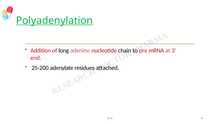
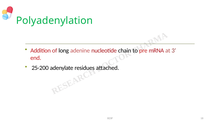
Polyadenylation underline: present -> none
